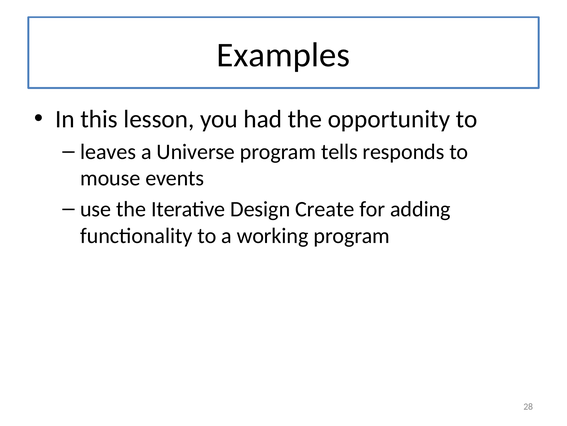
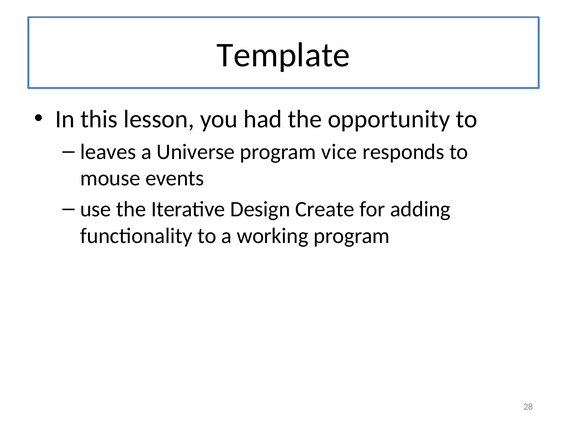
Examples: Examples -> Template
tells: tells -> vice
